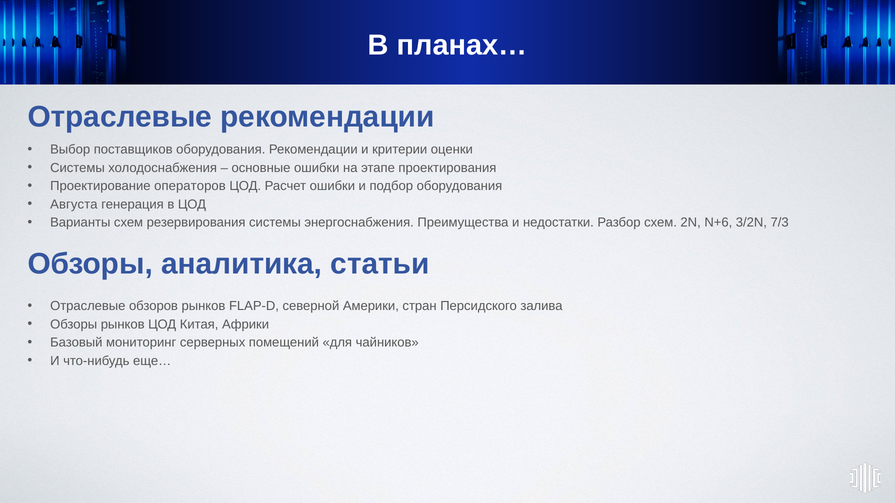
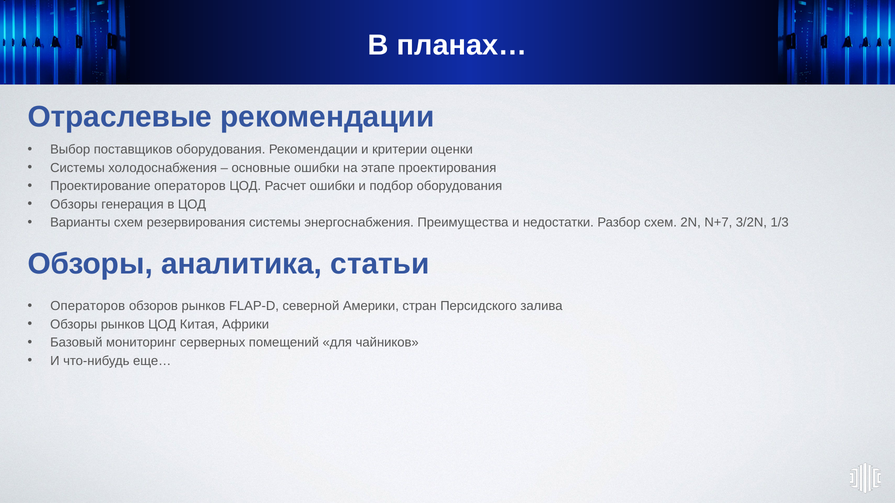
Августа at (74, 204): Августа -> Обзоры
N+6: N+6 -> N+7
7/3: 7/3 -> 1/3
Отраслевые at (88, 306): Отраслевые -> Операторов
